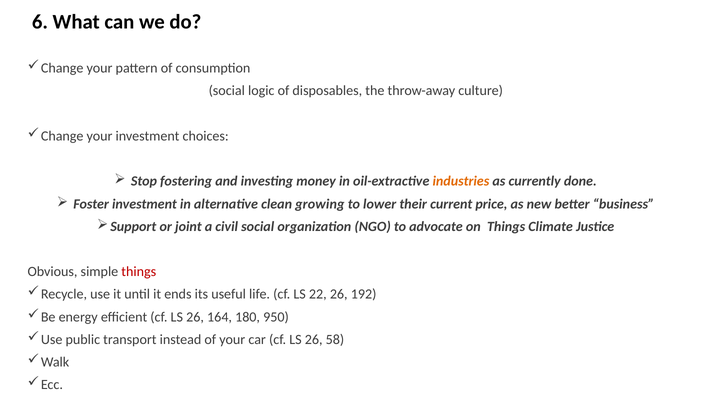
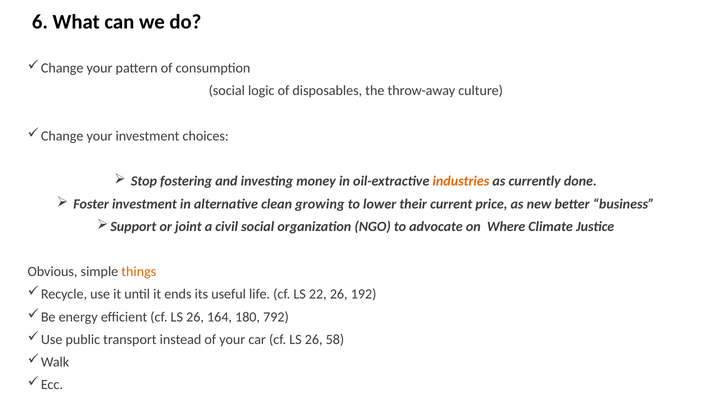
on Things: Things -> Where
things at (139, 272) colour: red -> orange
950: 950 -> 792
